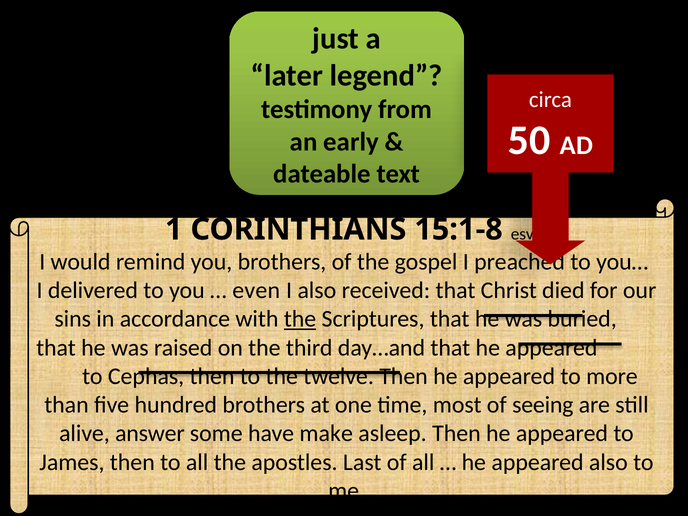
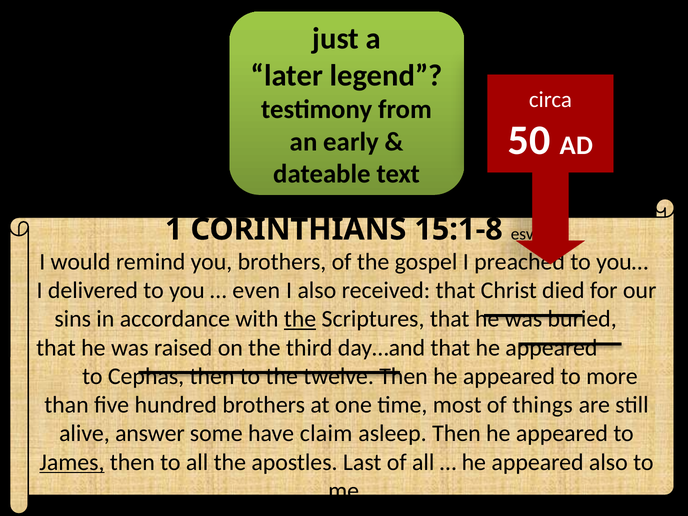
seeing: seeing -> things
make: make -> claim
James underline: none -> present
